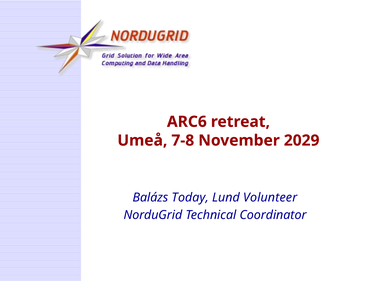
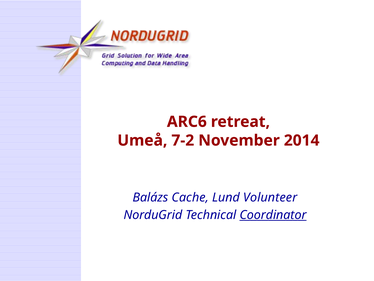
7-8: 7-8 -> 7-2
2029: 2029 -> 2014
Today: Today -> Cache
Coordinator underline: none -> present
